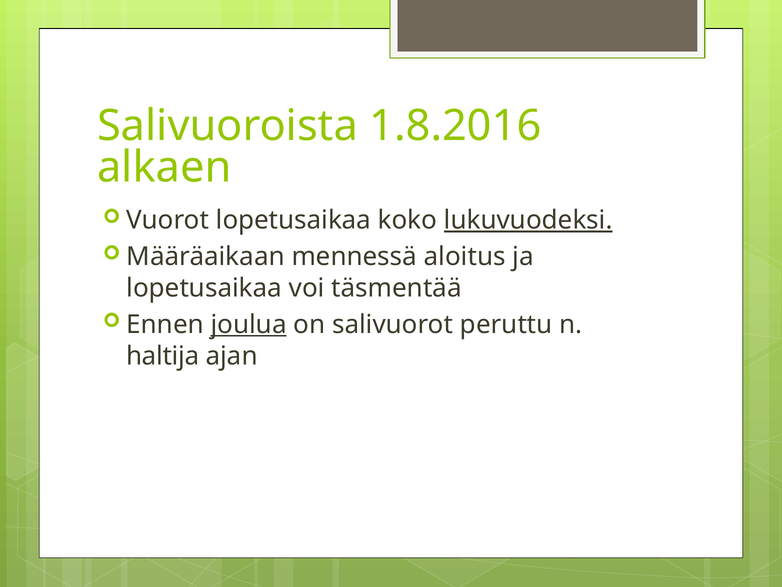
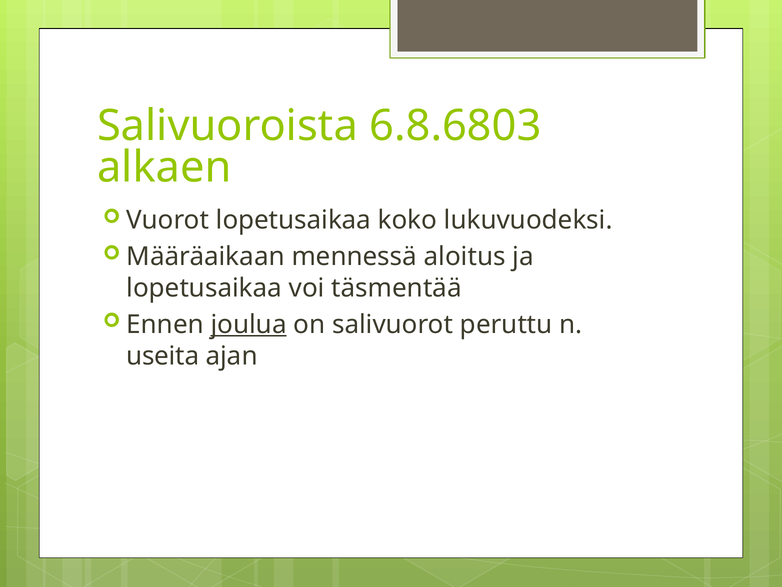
1.8.2016: 1.8.2016 -> 6.8.6803
lukuvuodeksi underline: present -> none
haltija: haltija -> useita
